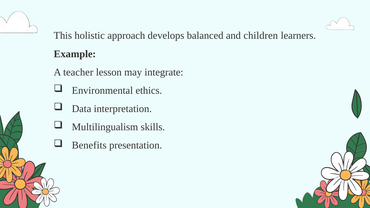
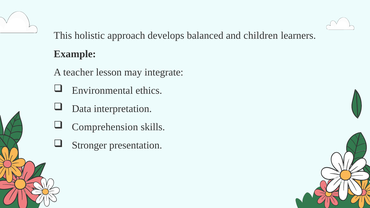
Multilingualism: Multilingualism -> Comprehension
Benefits: Benefits -> Stronger
